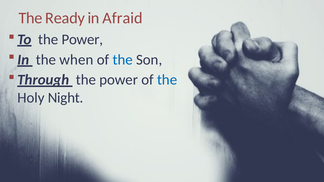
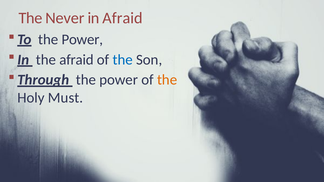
Ready: Ready -> Never
the when: when -> afraid
the at (167, 80) colour: blue -> orange
Night: Night -> Must
